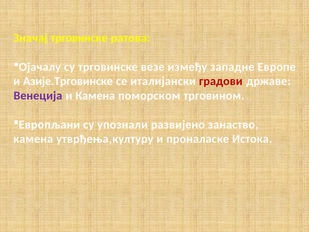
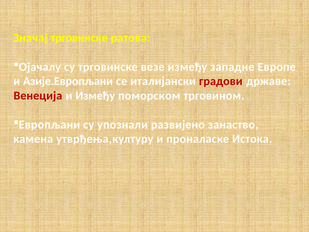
Азије.Трговинске: Азије.Трговинске -> Азије.Европљани
Венеција colour: purple -> red
и Камена: Камена -> Између
